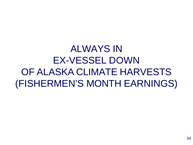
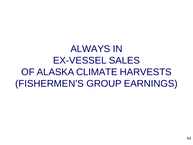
DOWN: DOWN -> SALES
MONTH: MONTH -> GROUP
